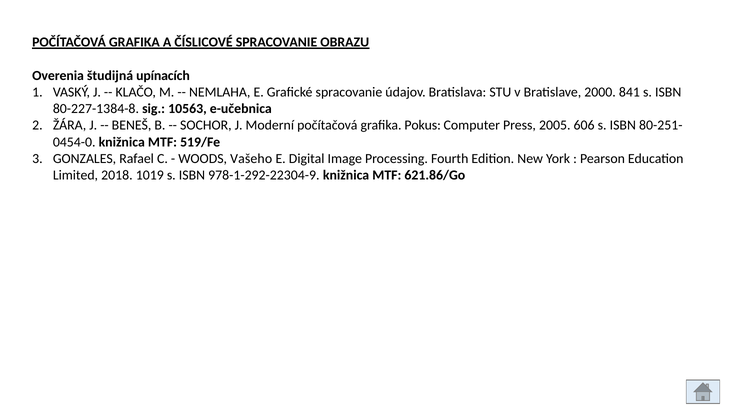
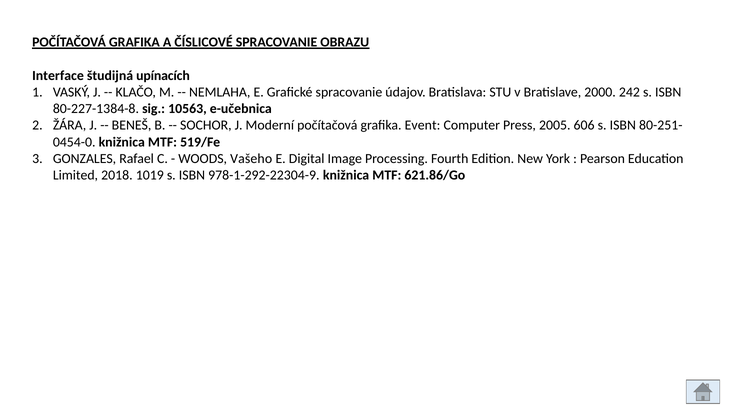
Overenia: Overenia -> Interface
841: 841 -> 242
Pokus: Pokus -> Event
